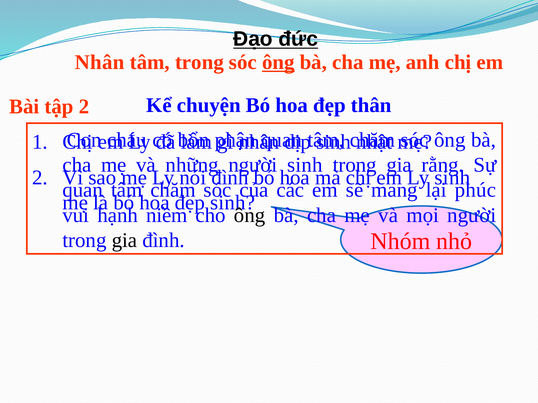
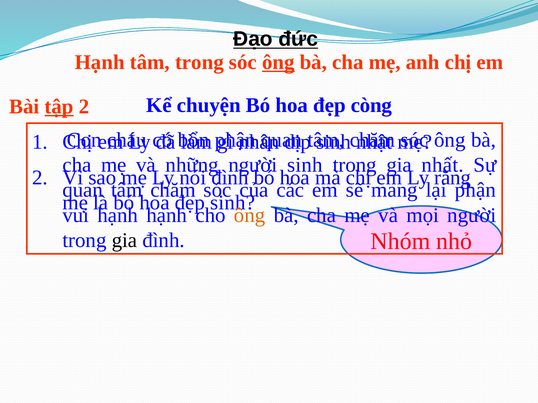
Nhân at (100, 62): Nhân -> Hạnh
tập underline: none -> present
thân: thân -> còng
rằng: rằng -> nhất
Ly sinh: sinh -> rằng
lại phúc: phúc -> phận
niềm at (167, 215): niềm -> hạnh
ông at (250, 215) colour: black -> orange
